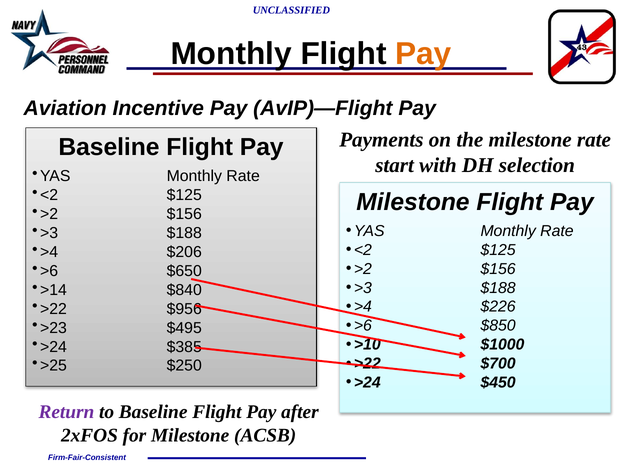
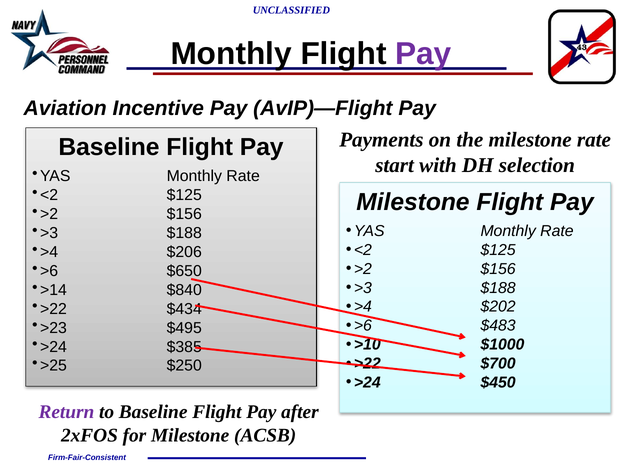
Pay at (423, 54) colour: orange -> purple
$226: $226 -> $202
$956: $956 -> $434
$850: $850 -> $483
